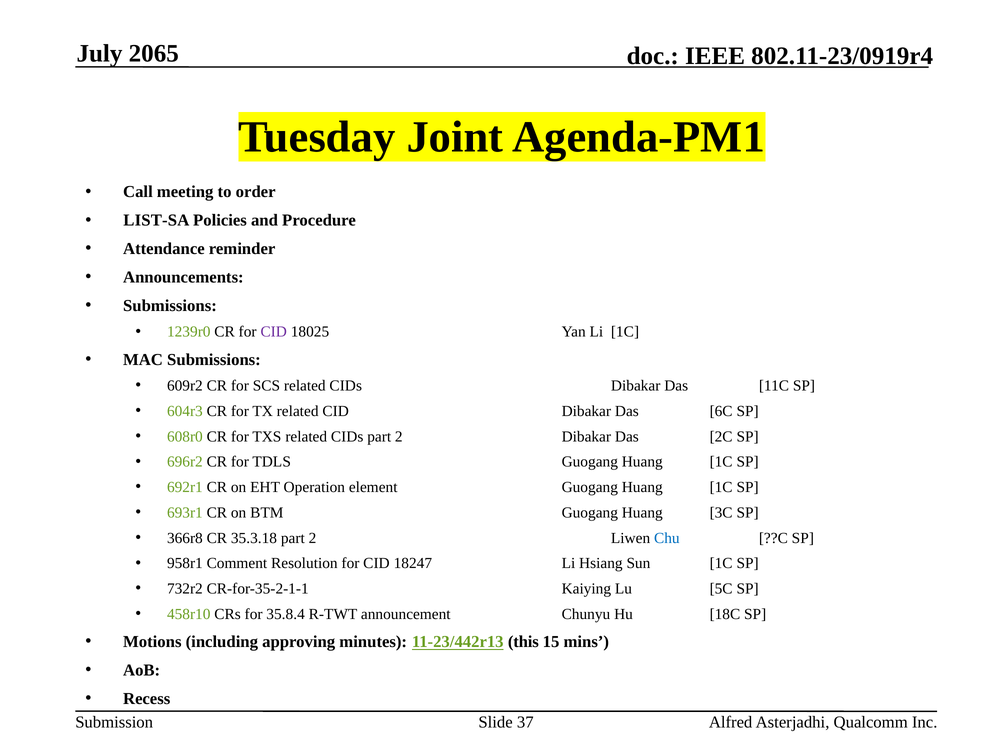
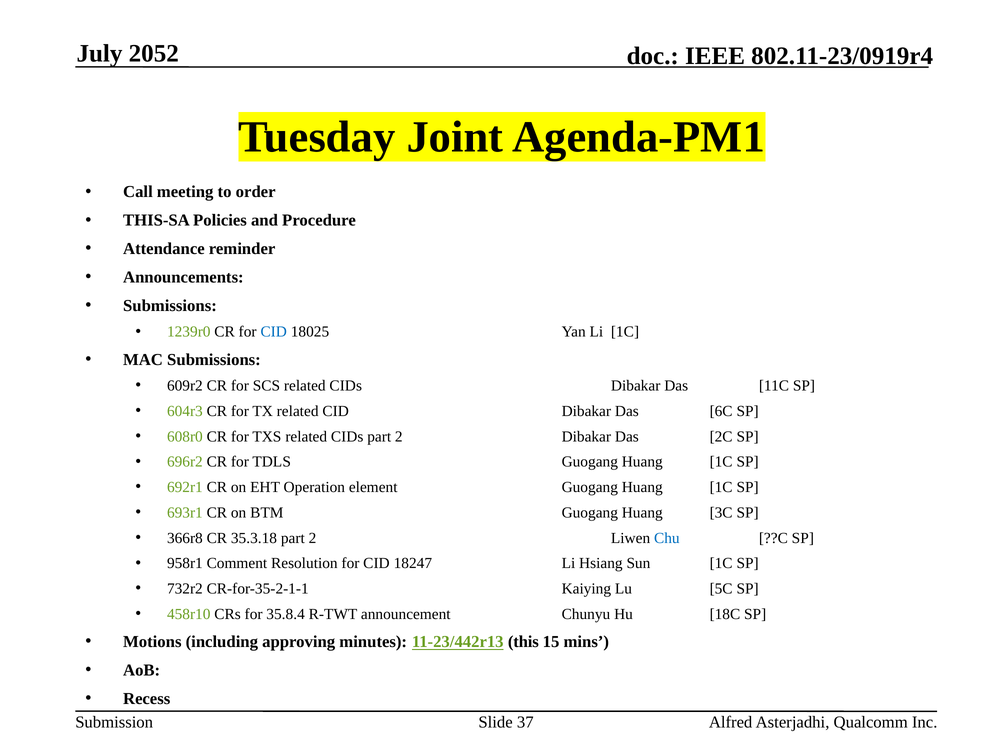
2065: 2065 -> 2052
LIST-SA: LIST-SA -> THIS-SA
CID at (274, 332) colour: purple -> blue
